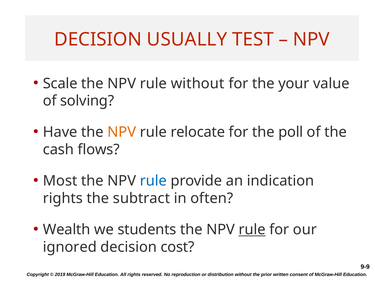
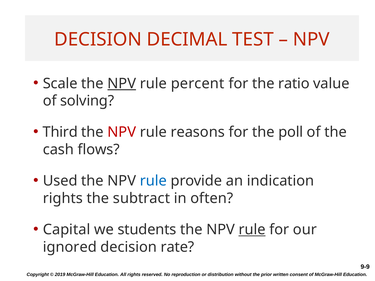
USUALLY: USUALLY -> DECIMAL
NPV at (122, 84) underline: none -> present
rule without: without -> percent
your: your -> ratio
Have: Have -> Third
NPV at (122, 132) colour: orange -> red
relocate: relocate -> reasons
Most: Most -> Used
Wealth: Wealth -> Capital
cost: cost -> rate
